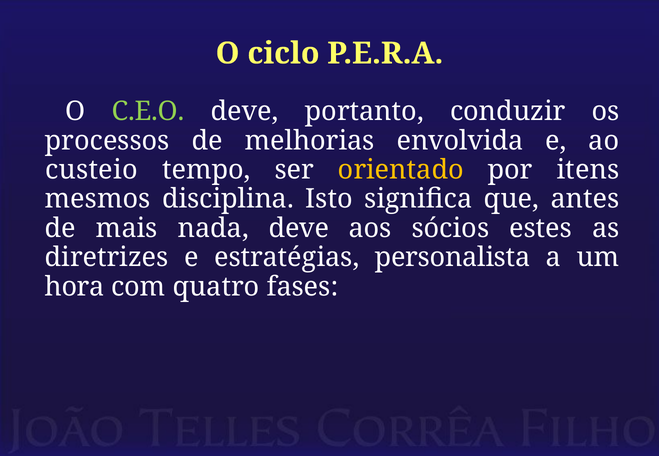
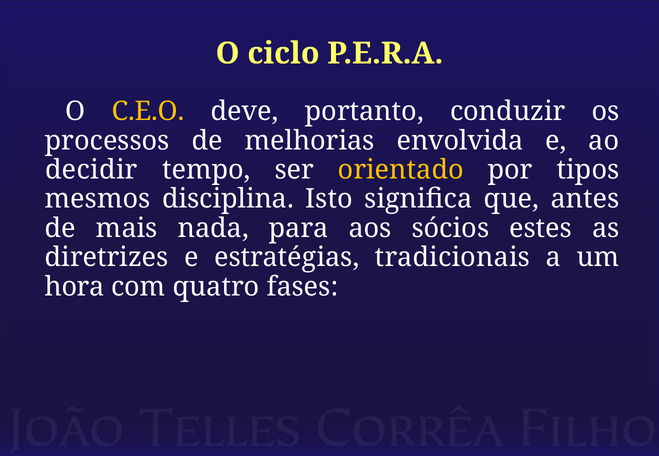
C.E.O colour: light green -> yellow
custeio: custeio -> decidir
itens: itens -> tipos
nada deve: deve -> para
personalista: personalista -> tradicionais
